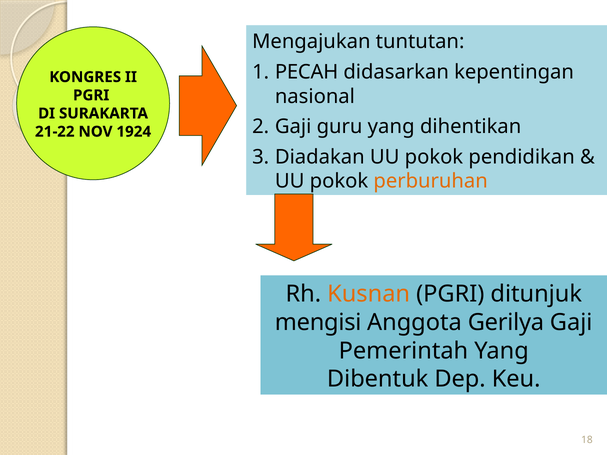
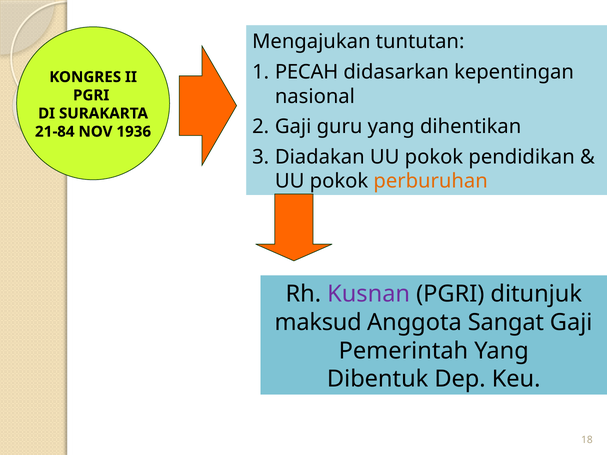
21-22: 21-22 -> 21-84
1924: 1924 -> 1936
Kusnan colour: orange -> purple
mengisi: mengisi -> maksud
Gerilya: Gerilya -> Sangat
